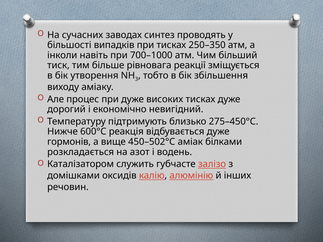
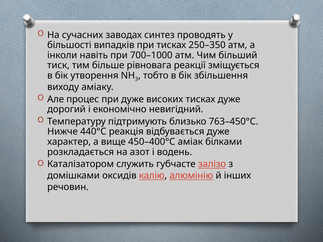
275–450°С: 275–450°С -> 763–450°С
600°С: 600°С -> 440°С
гормонів: гормонів -> характер
450–502°С: 450–502°С -> 450–400°С
